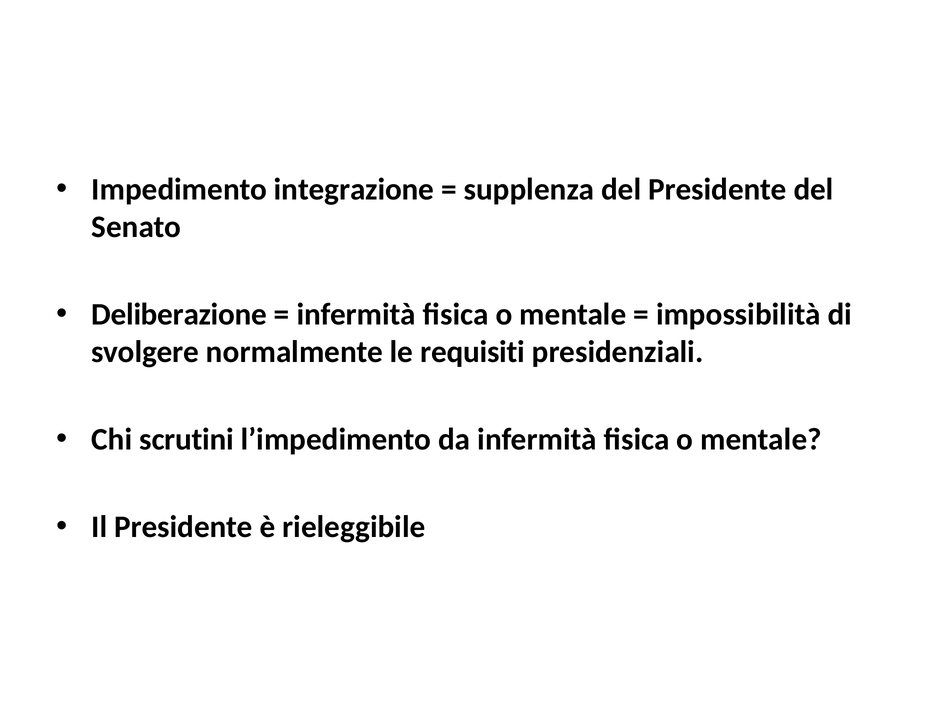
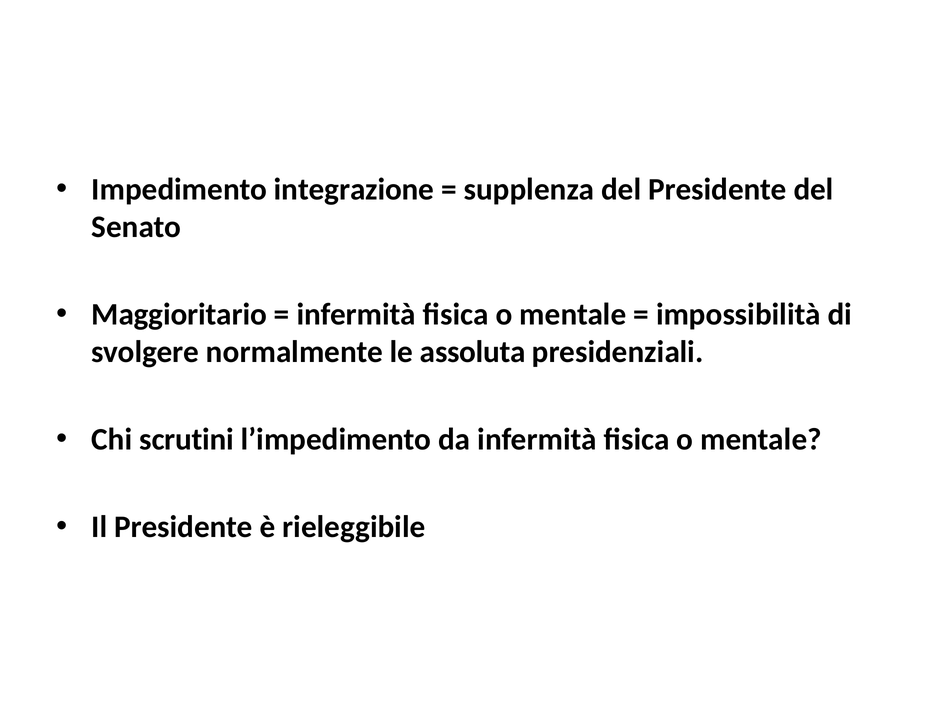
Deliberazione: Deliberazione -> Maggioritario
requisiti: requisiti -> assoluta
